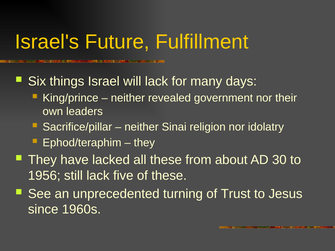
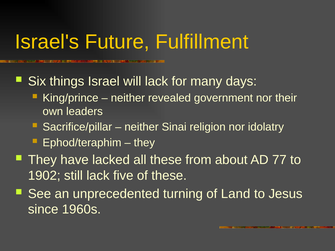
30: 30 -> 77
1956: 1956 -> 1902
Trust: Trust -> Land
